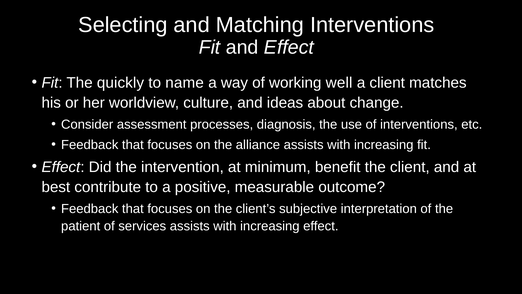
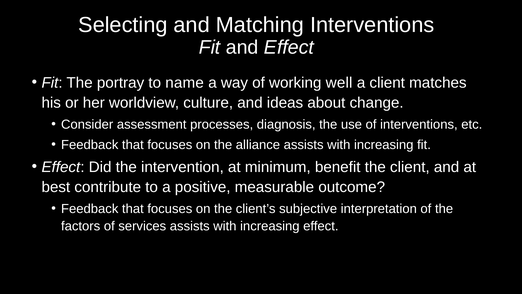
quickly: quickly -> portray
patient: patient -> factors
